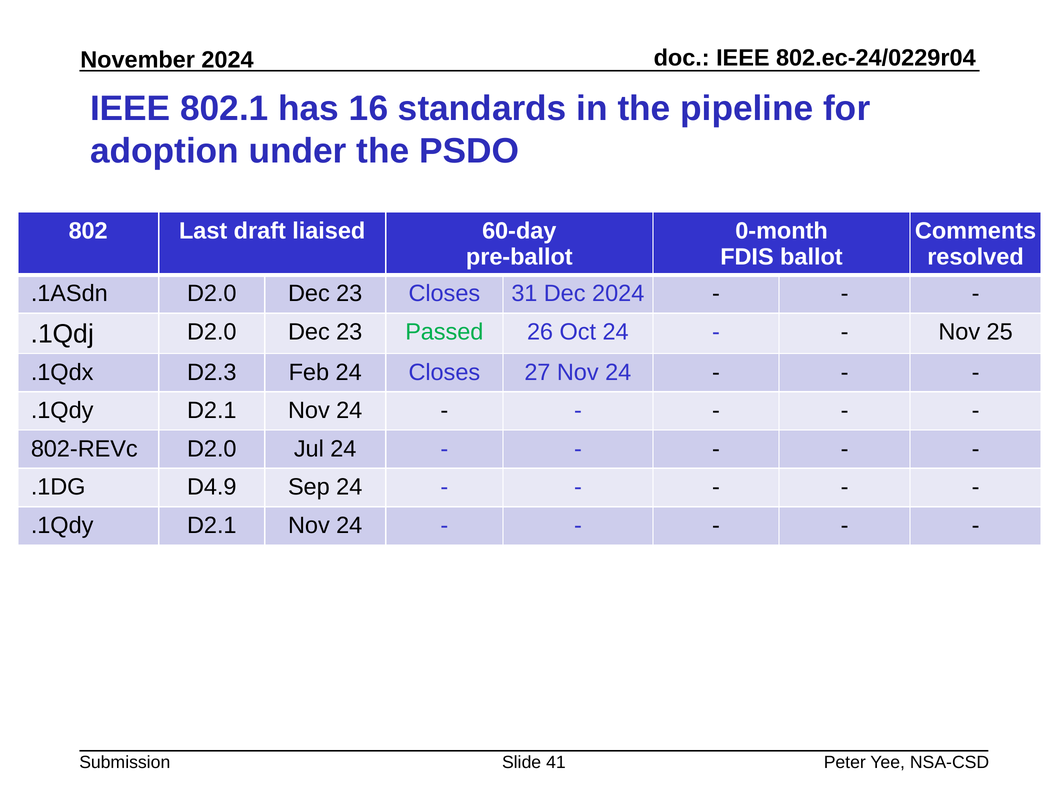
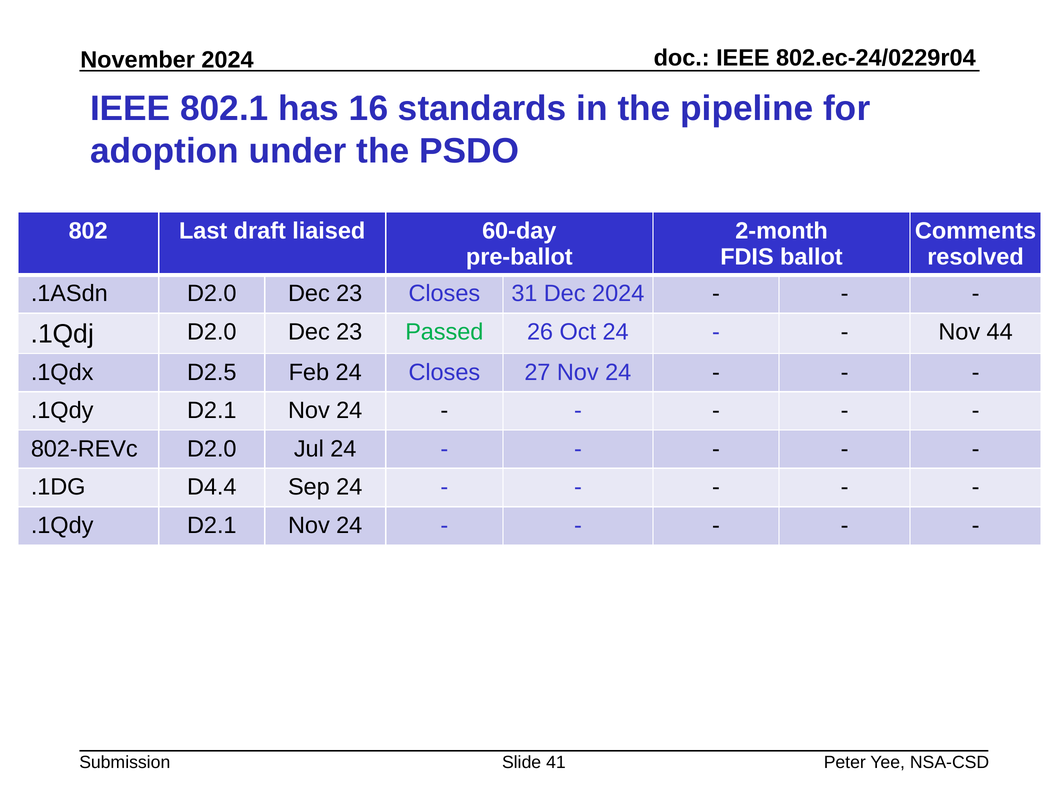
0-month: 0-month -> 2-month
25: 25 -> 44
D2.3: D2.3 -> D2.5
D4.9: D4.9 -> D4.4
